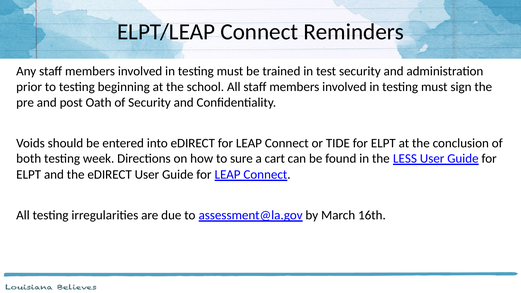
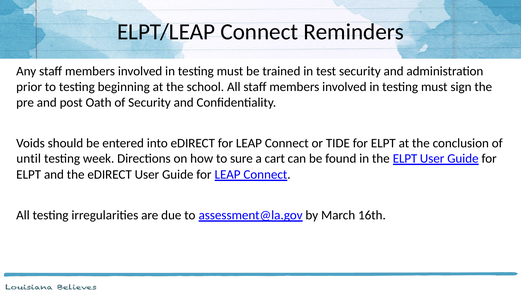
both: both -> until
the LESS: LESS -> ELPT
